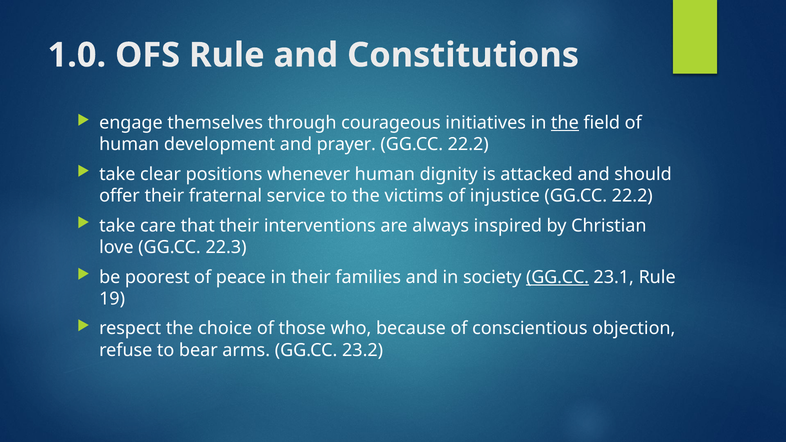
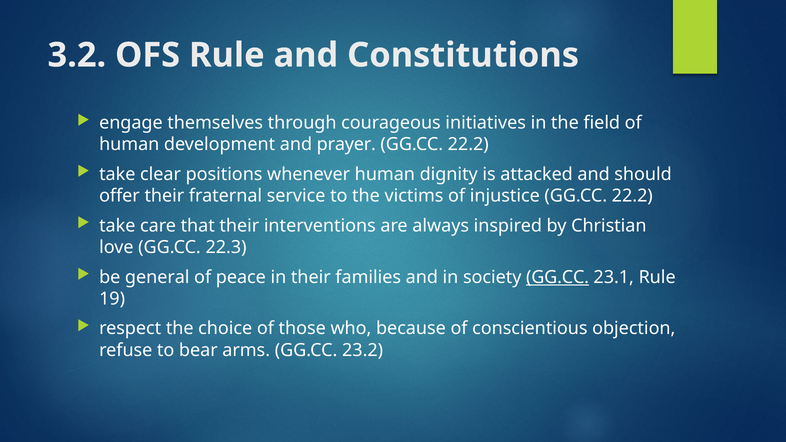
1.0: 1.0 -> 3.2
the at (565, 123) underline: present -> none
poorest: poorest -> general
